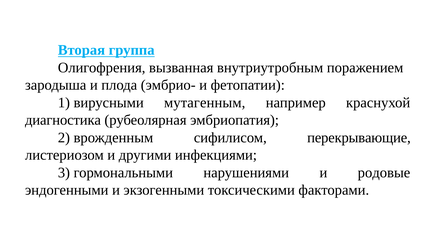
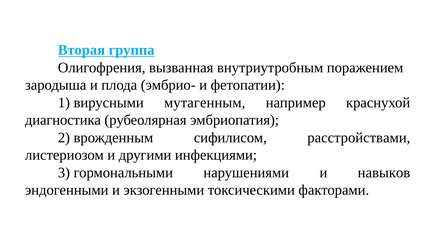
перекрывающие: перекрывающие -> расстройствами
родовые: родовые -> навыков
